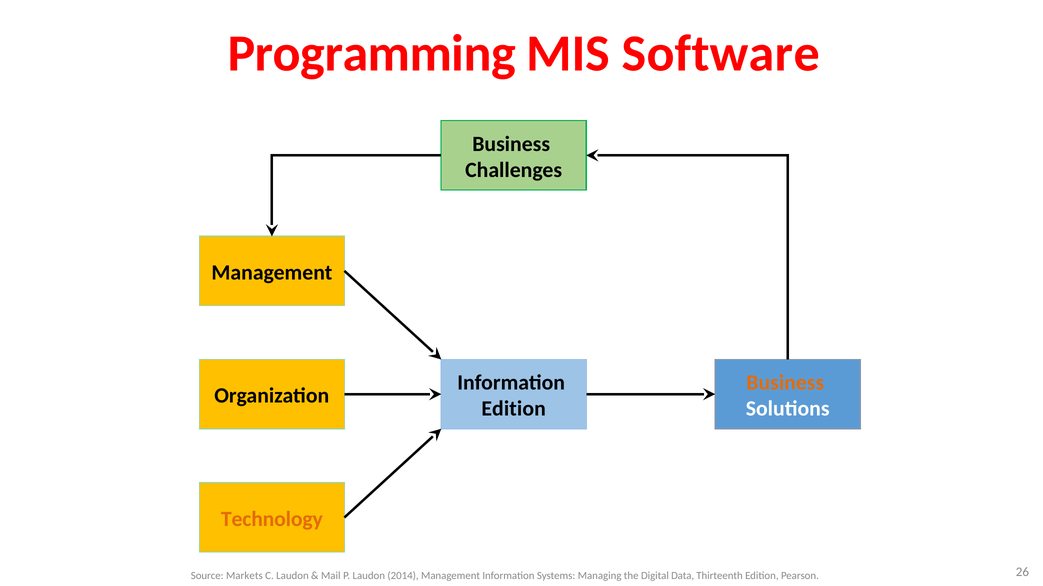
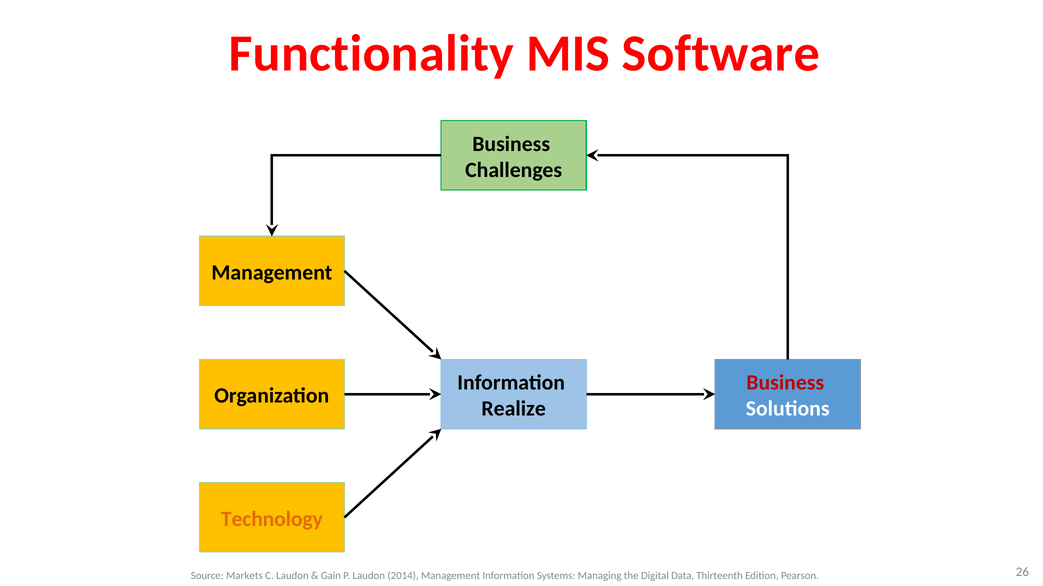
Programming: Programming -> Functionality
Business at (785, 383) colour: orange -> red
Edition at (514, 409): Edition -> Realize
Mail: Mail -> Gain
